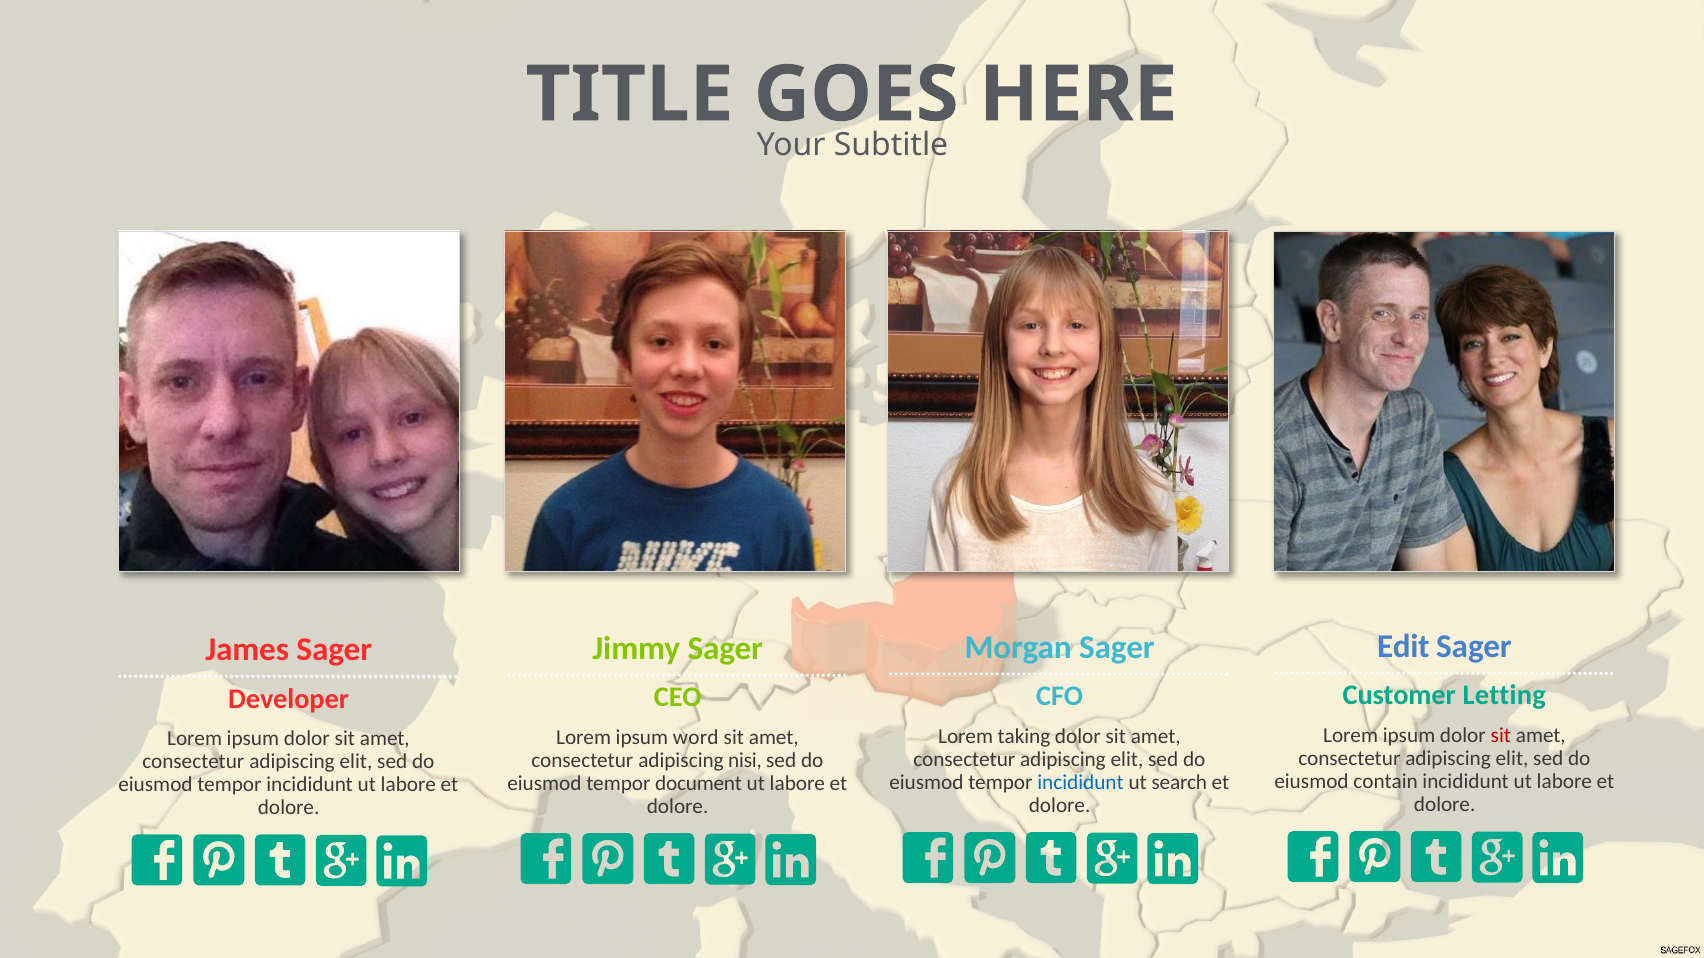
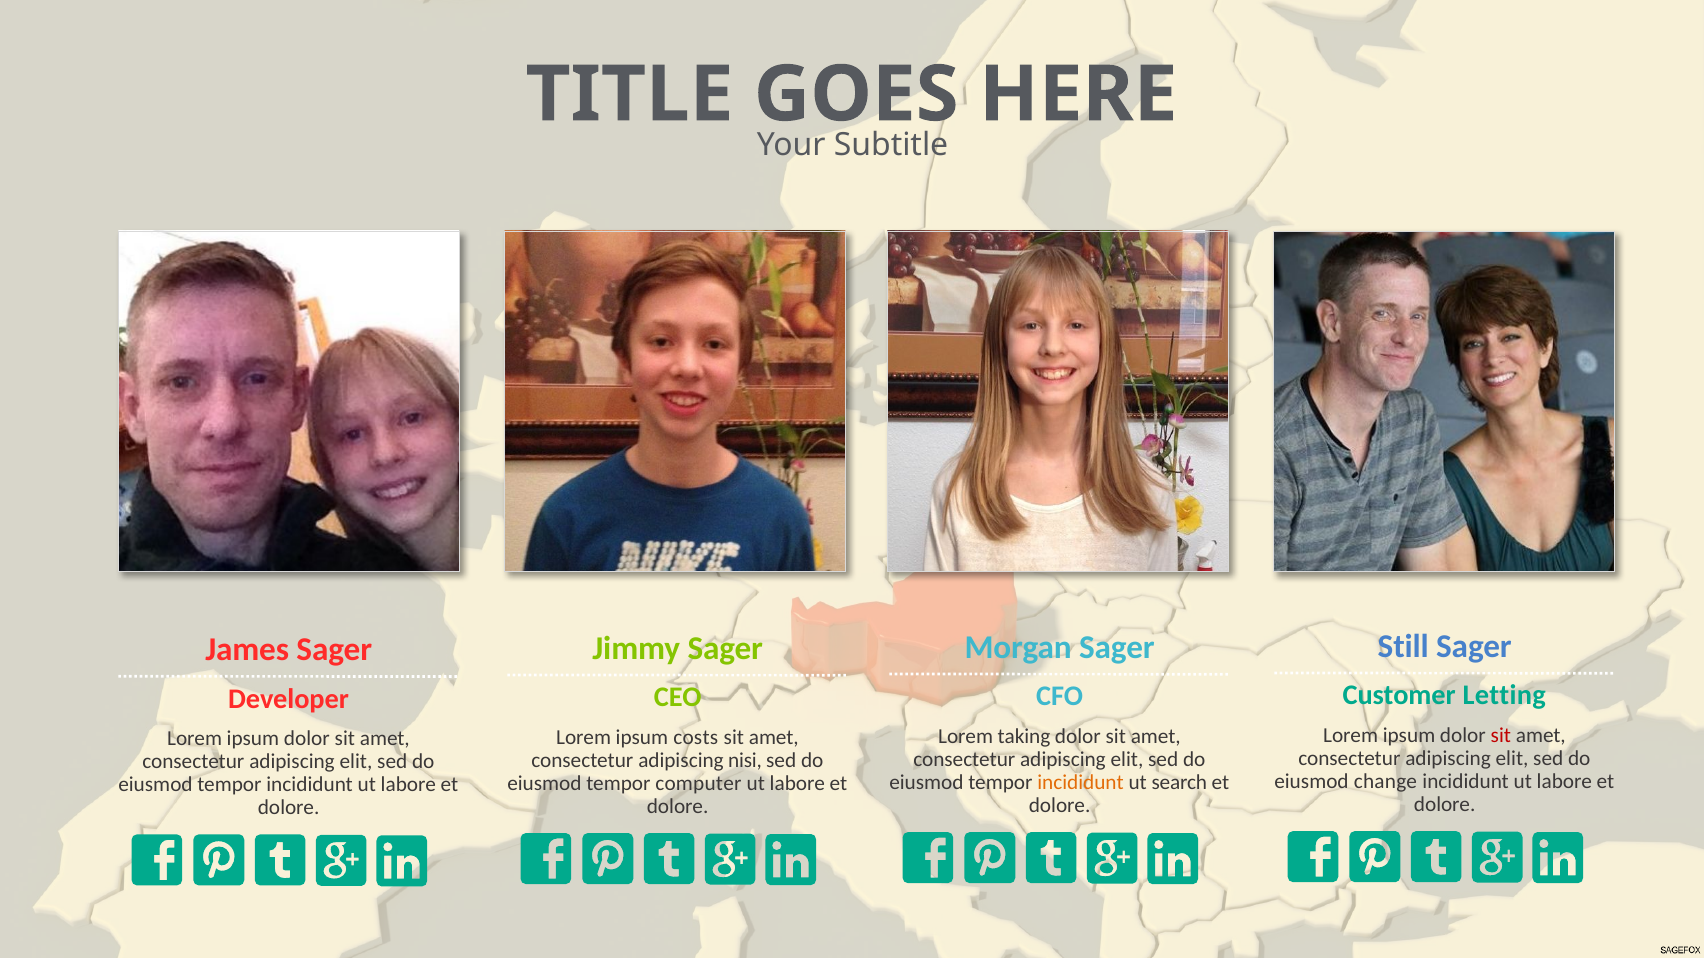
Edit: Edit -> Still
word: word -> costs
contain: contain -> change
incididunt at (1080, 783) colour: blue -> orange
document: document -> computer
